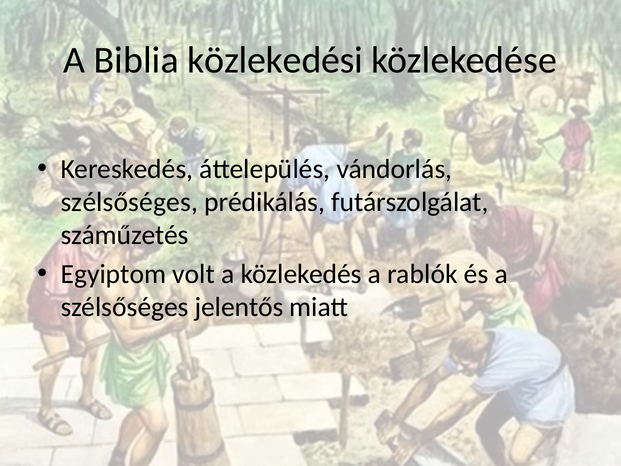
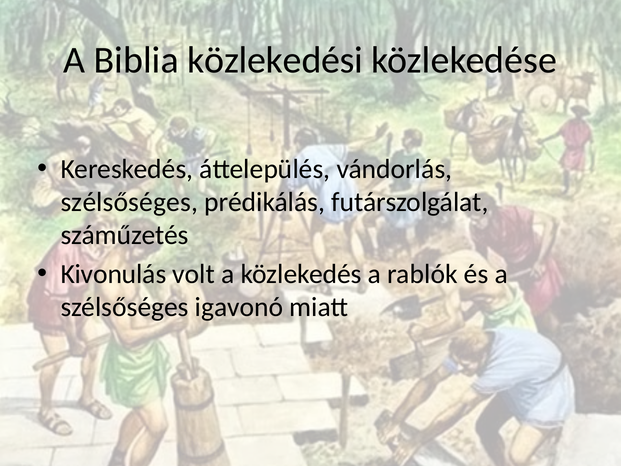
Egyiptom: Egyiptom -> Kivonulás
jelentős: jelentős -> igavonó
